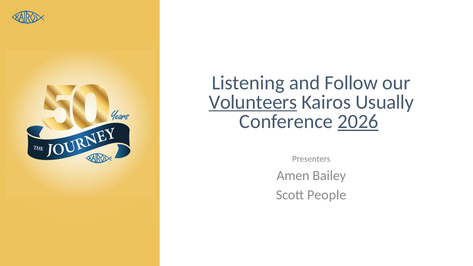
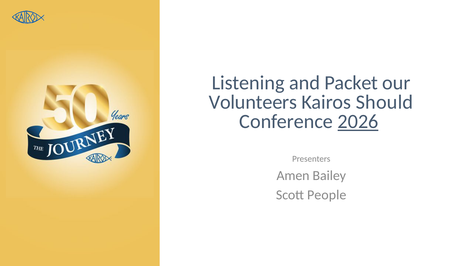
Follow: Follow -> Packet
Volunteers underline: present -> none
Usually: Usually -> Should
